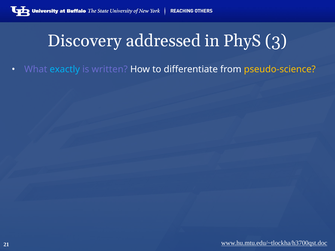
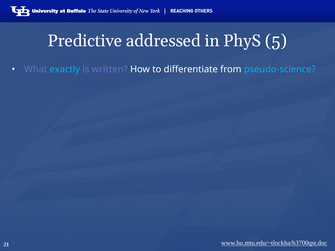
Discovery: Discovery -> Predictive
3: 3 -> 5
pseudo-science colour: yellow -> light blue
